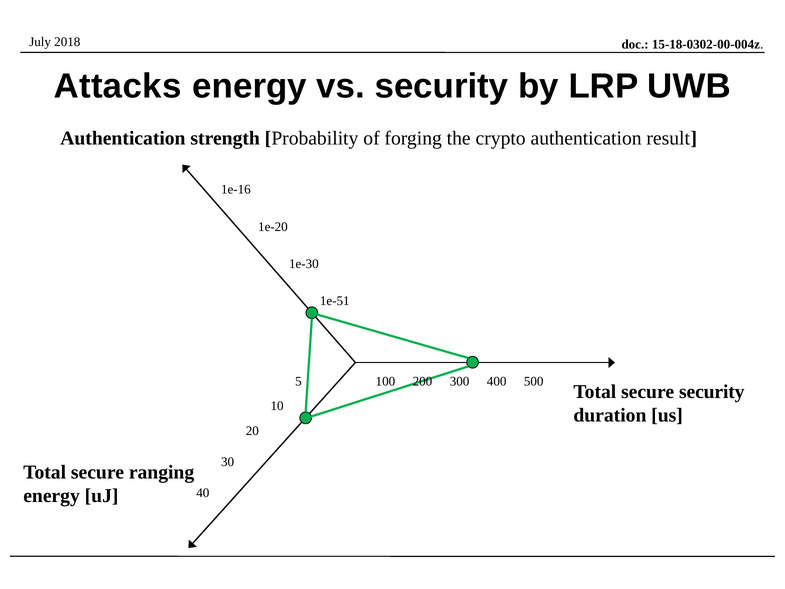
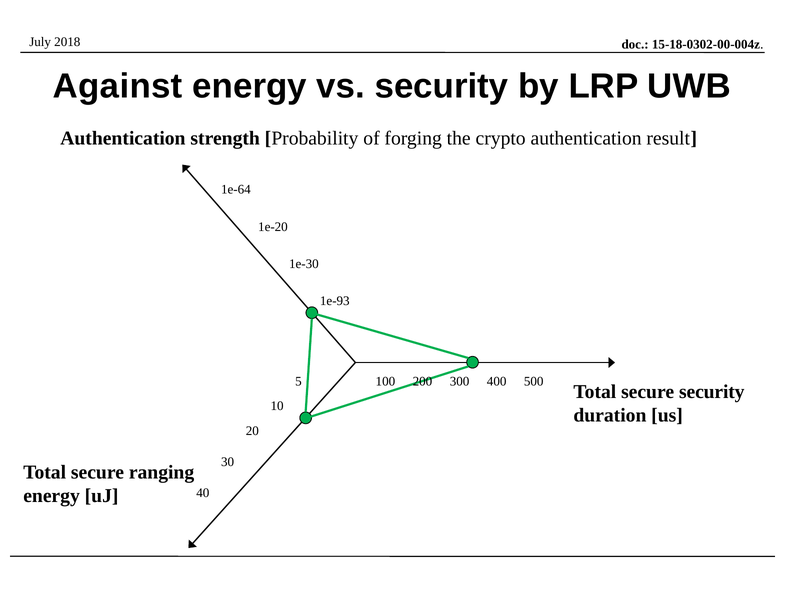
Attacks: Attacks -> Against
1e-16: 1e-16 -> 1e-64
1e-51: 1e-51 -> 1e-93
